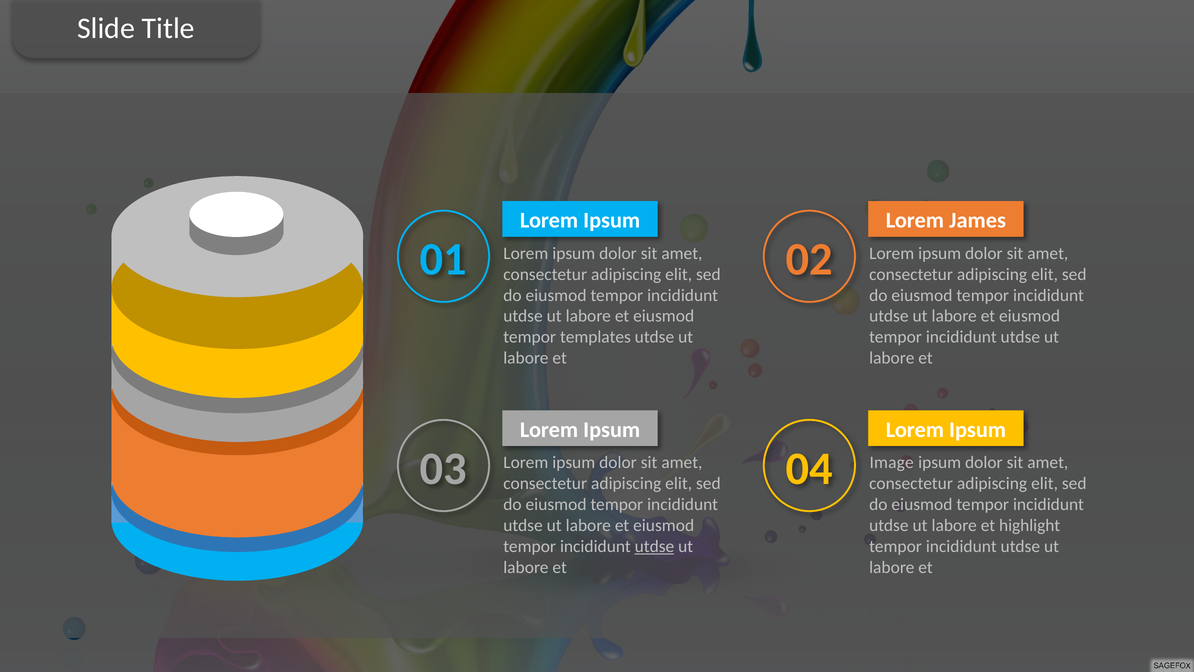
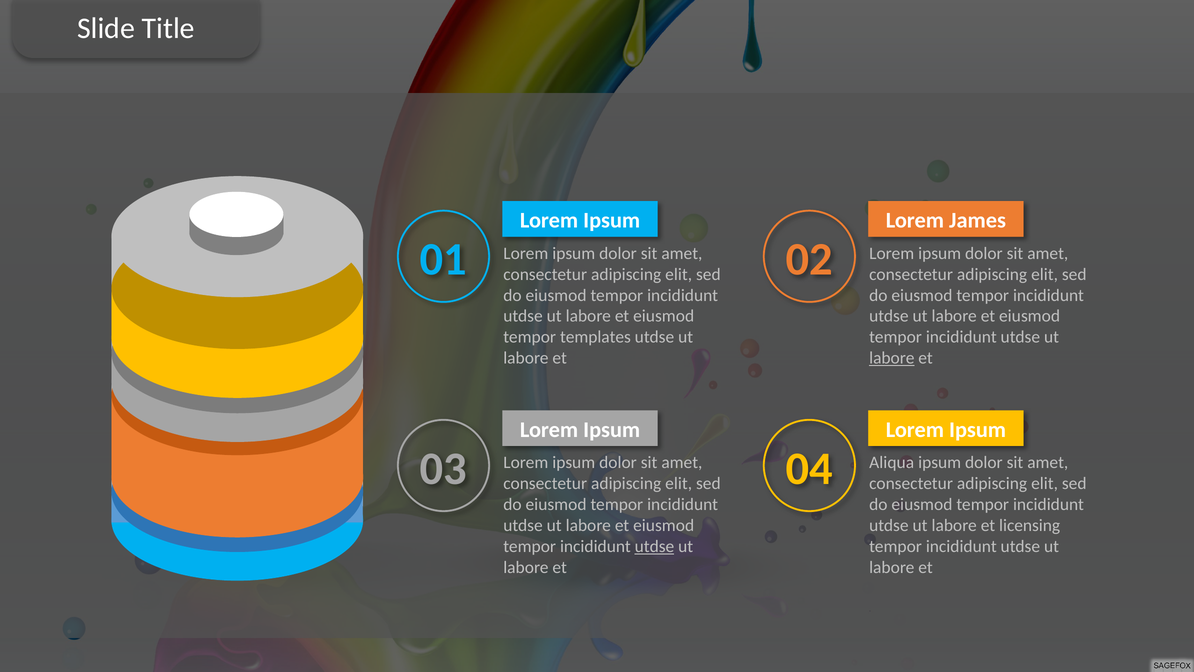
labore at (892, 358) underline: none -> present
Image: Image -> Aliqua
highlight: highlight -> licensing
